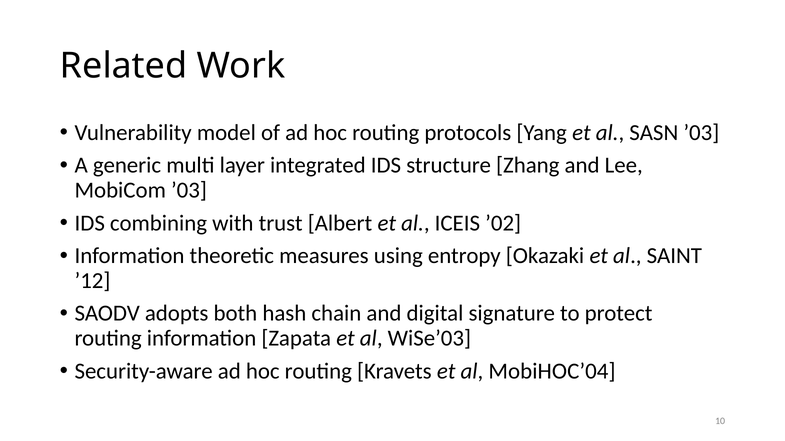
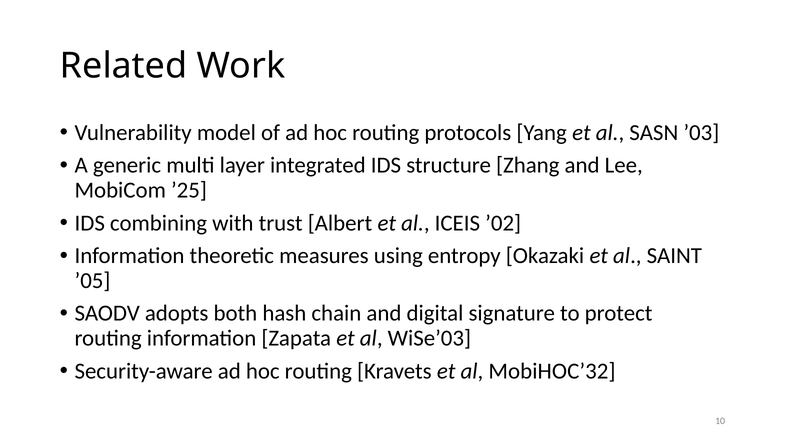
MobiCom ’03: ’03 -> ’25
’12: ’12 -> ’05
MobiHOC’04: MobiHOC’04 -> MobiHOC’32
